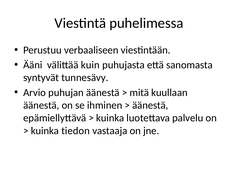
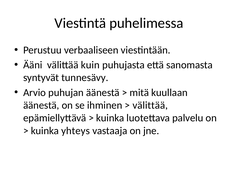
äänestä at (150, 105): äänestä -> välittää
tiedon: tiedon -> yhteys
